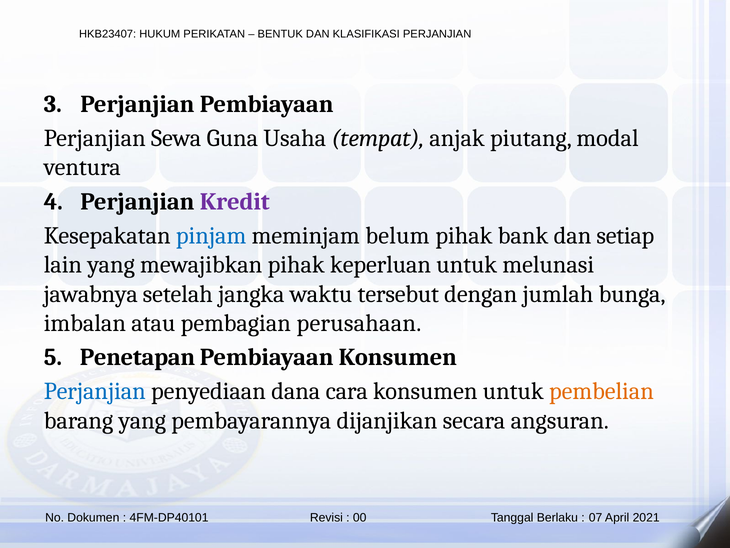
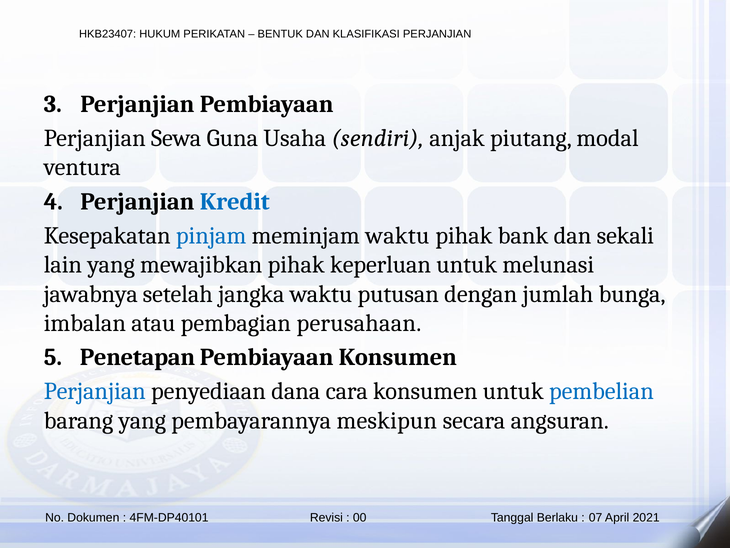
tempat: tempat -> sendiri
Kredit colour: purple -> blue
meminjam belum: belum -> waktu
setiap: setiap -> sekali
tersebut: tersebut -> putusan
pembelian colour: orange -> blue
dijanjikan: dijanjikan -> meskipun
